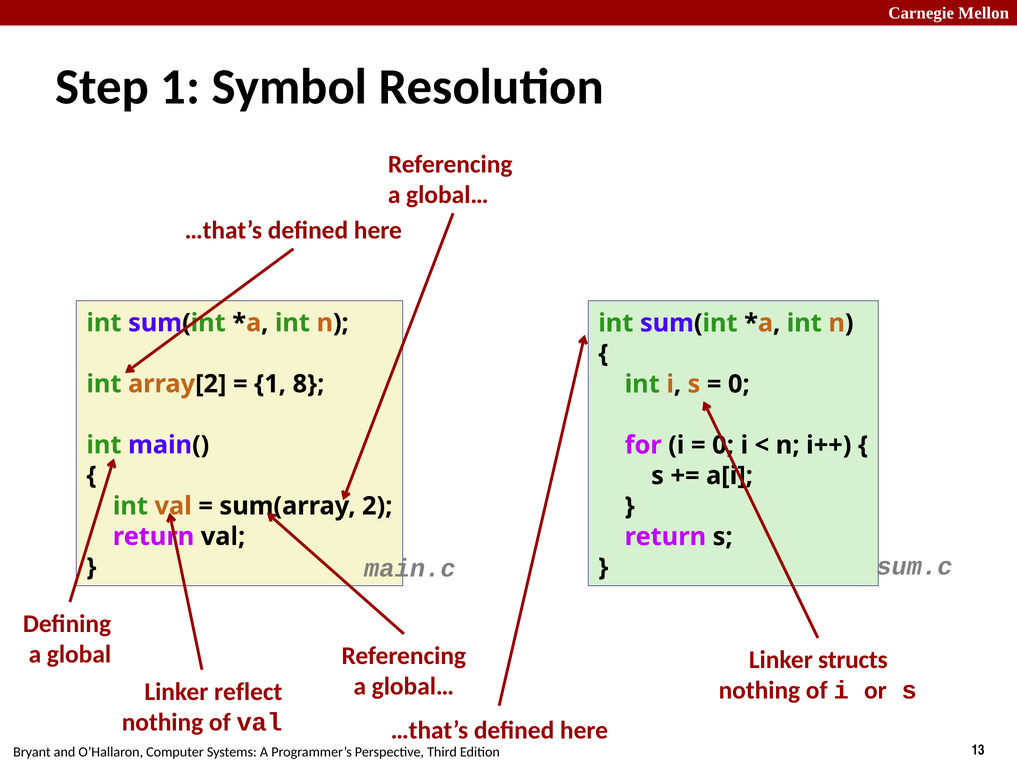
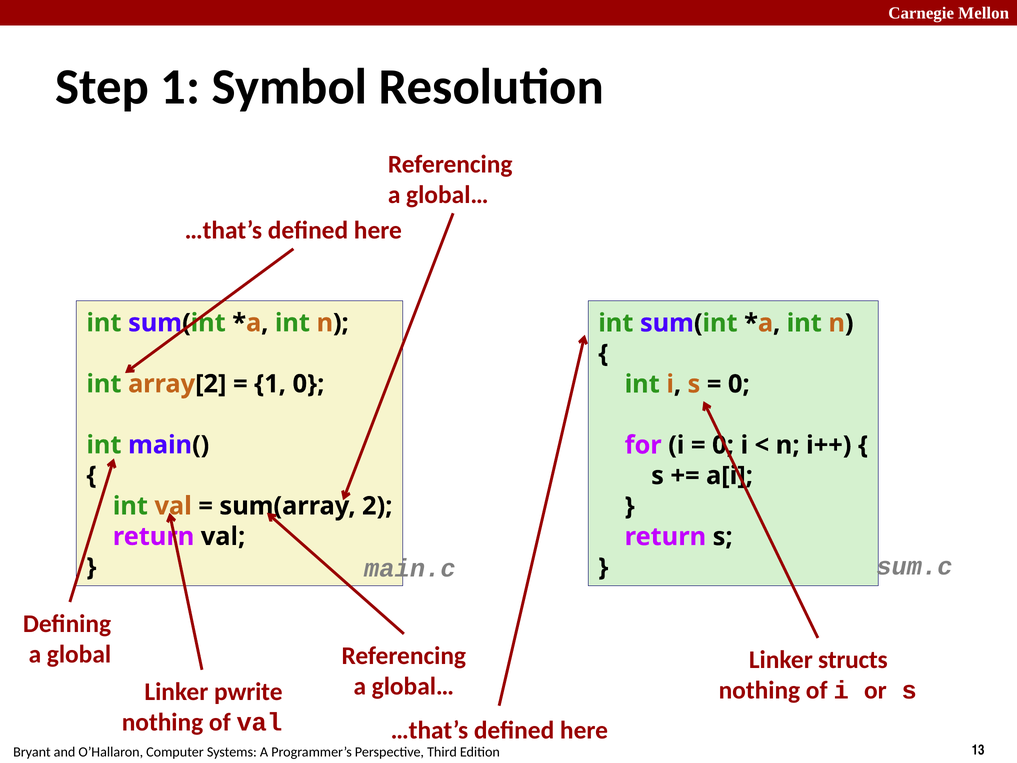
1 8: 8 -> 0
reflect: reflect -> pwrite
